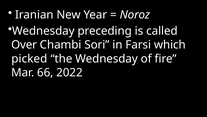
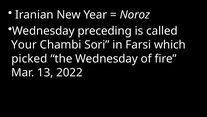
Over: Over -> Your
66: 66 -> 13
